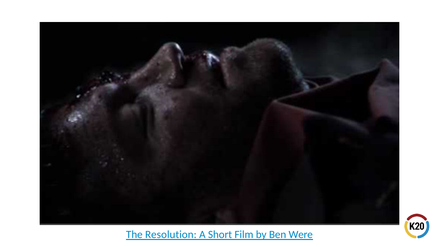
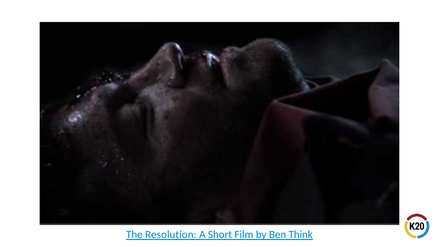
Were: Were -> Think
